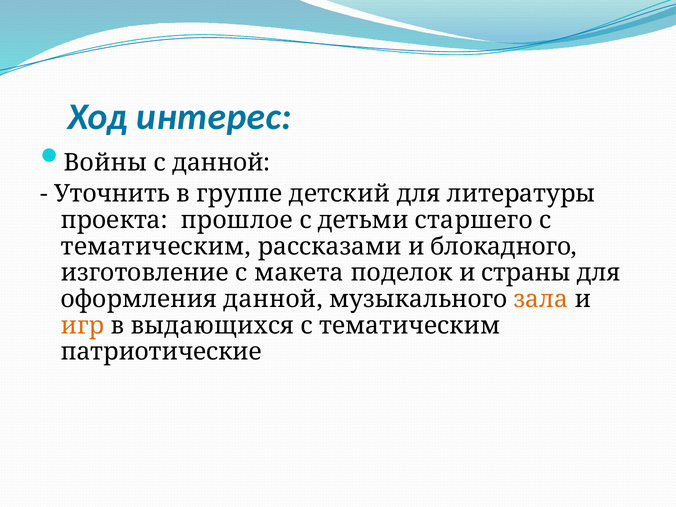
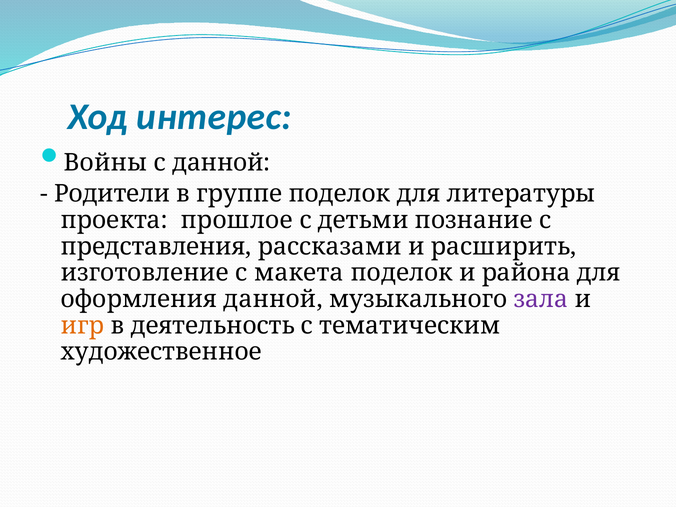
Уточнить: Уточнить -> Родители
группе детский: детский -> поделок
старшего: старшего -> познание
тематическим at (156, 247): тематическим -> представления
блокадного: блокадного -> расширить
страны: страны -> района
зала colour: orange -> purple
выдающихся: выдающихся -> деятельность
патриотические: патриотические -> художественное
